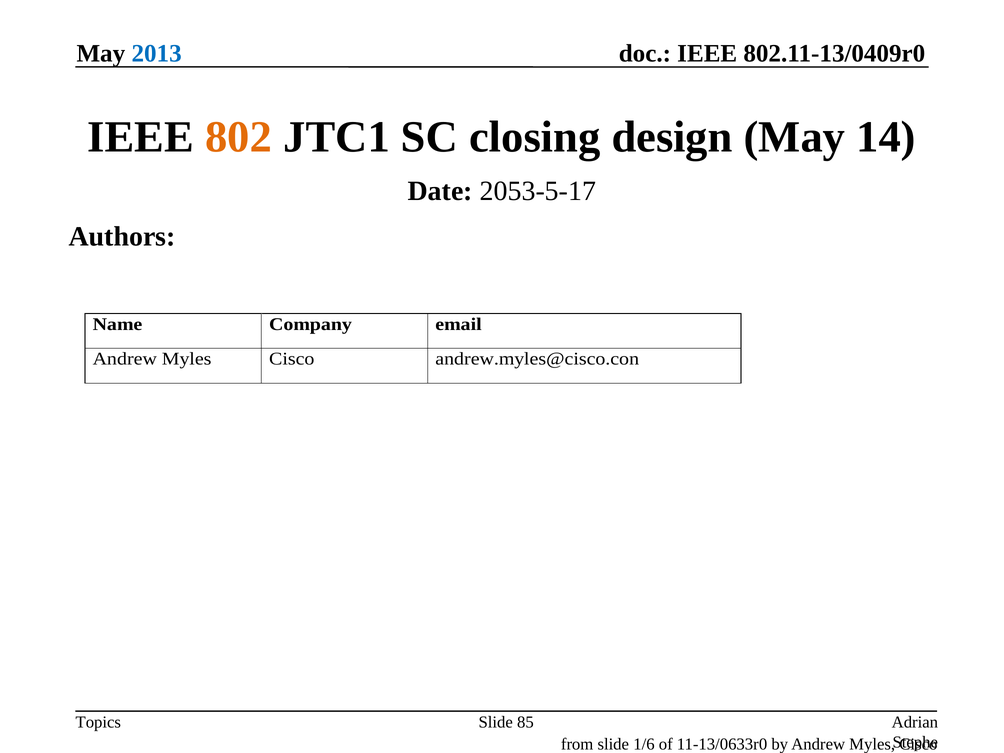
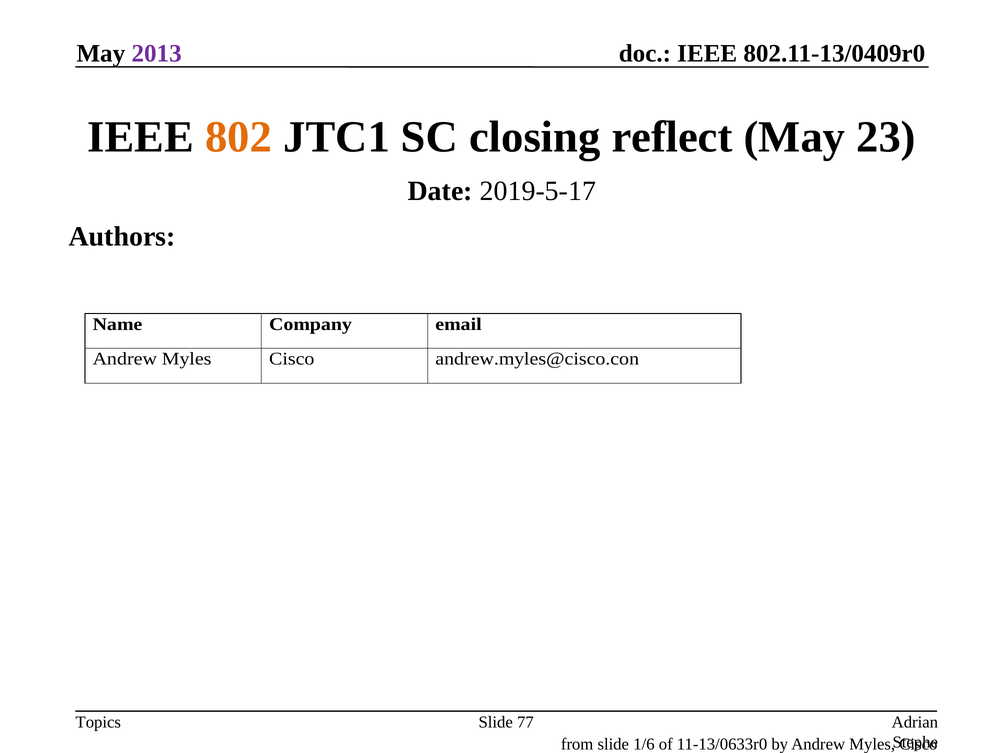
2013 colour: blue -> purple
design: design -> reflect
14: 14 -> 23
2053-5-17: 2053-5-17 -> 2019-5-17
85: 85 -> 77
